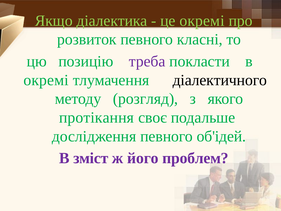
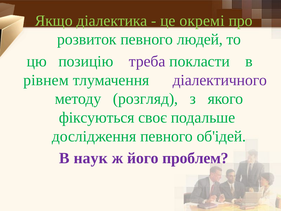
класні: класні -> людей
окремі at (46, 80): окремі -> рівнем
діалектичного colour: black -> purple
протікання: протікання -> фіксуються
зміст: зміст -> наук
